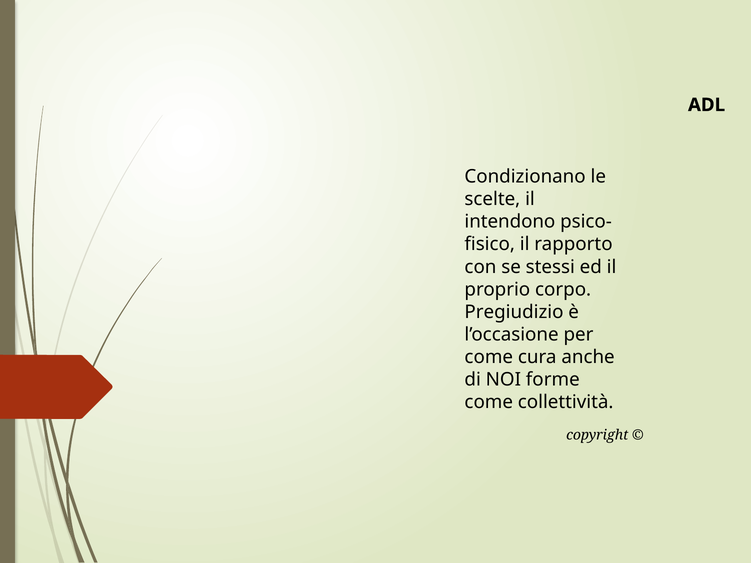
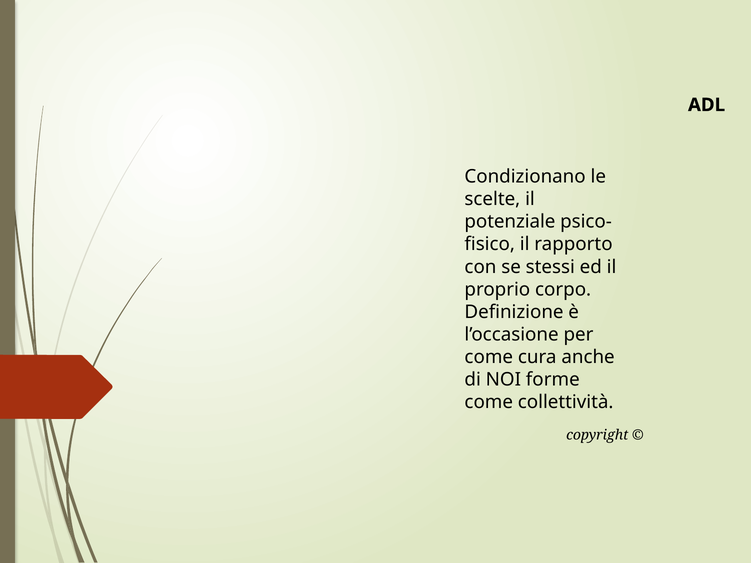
intendono: intendono -> potenziale
Pregiudizio: Pregiudizio -> Definizione
